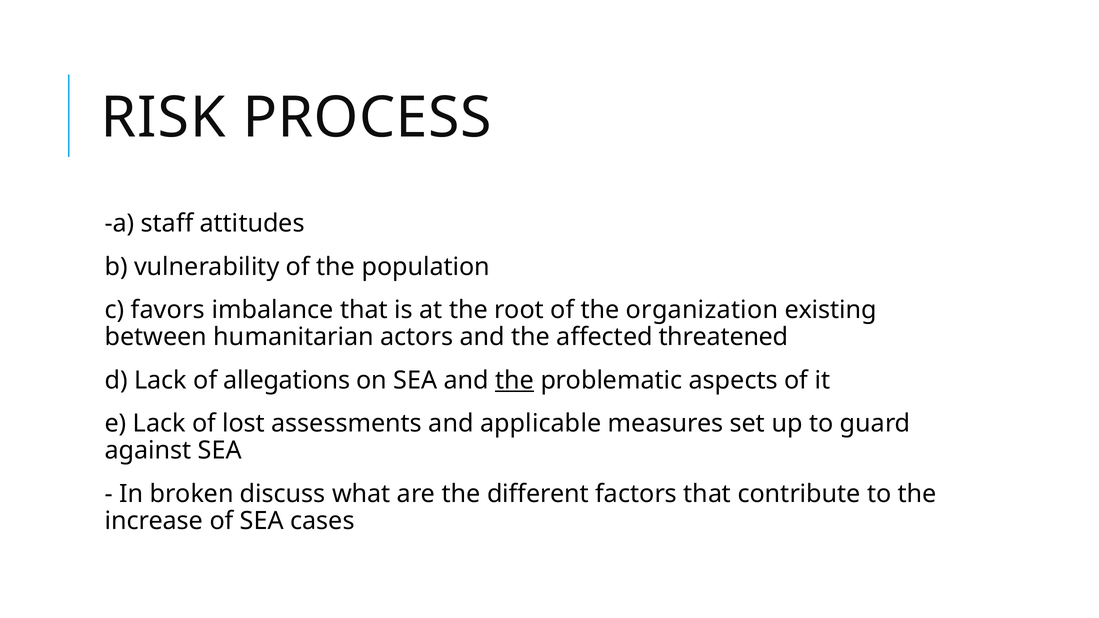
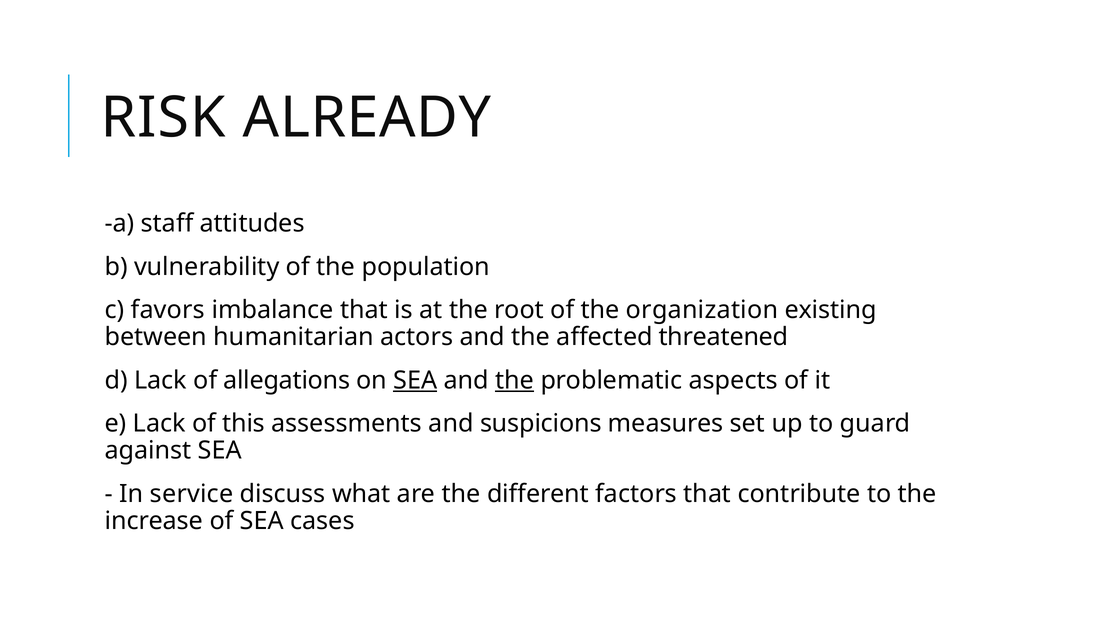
PROCESS: PROCESS -> ALREADY
SEA at (415, 380) underline: none -> present
lost: lost -> this
applicable: applicable -> suspicions
broken: broken -> service
